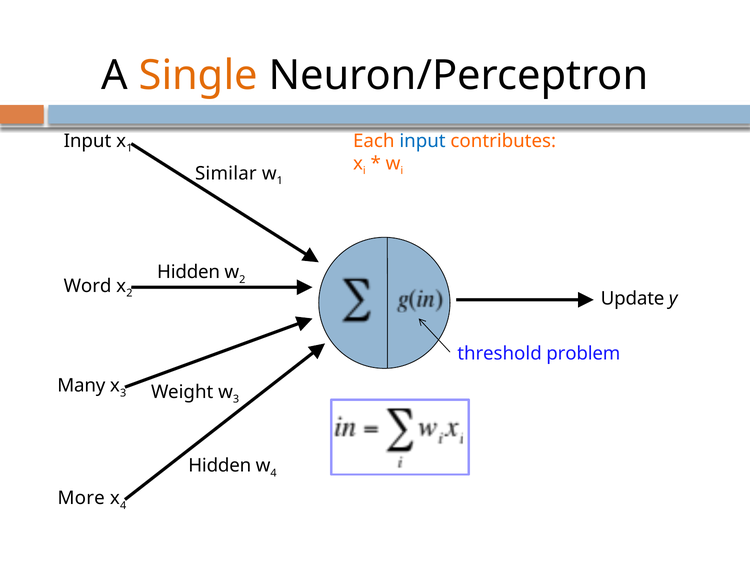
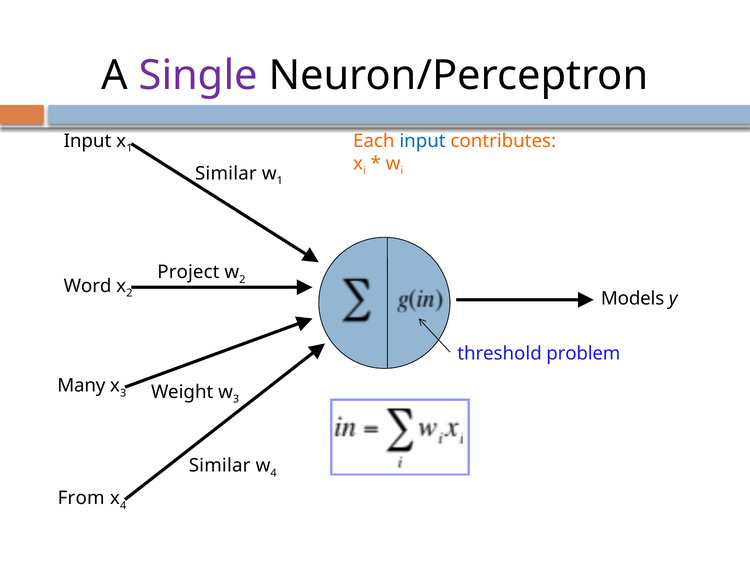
Single colour: orange -> purple
Hidden at (189, 272): Hidden -> Project
Update: Update -> Models
Hidden at (220, 466): Hidden -> Similar
More: More -> From
